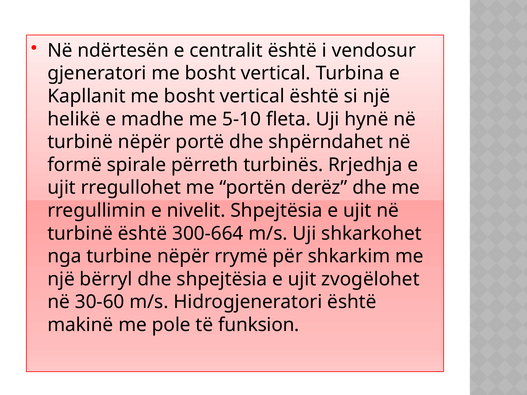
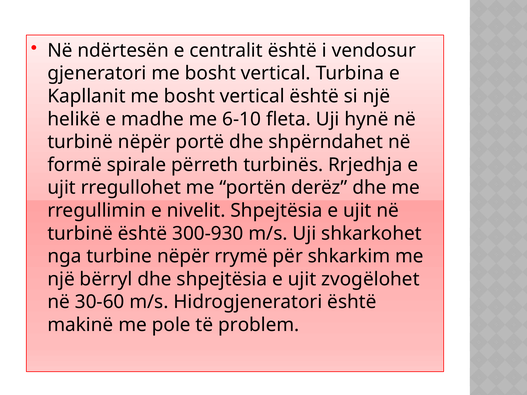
5-10: 5-10 -> 6-10
300-664: 300-664 -> 300-930
funksion: funksion -> problem
